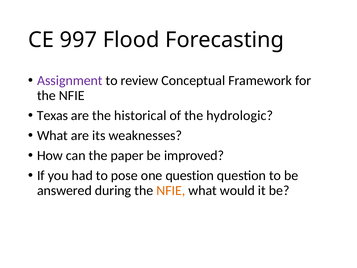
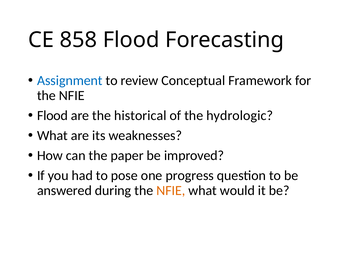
997: 997 -> 858
Assignment colour: purple -> blue
Texas at (52, 115): Texas -> Flood
one question: question -> progress
